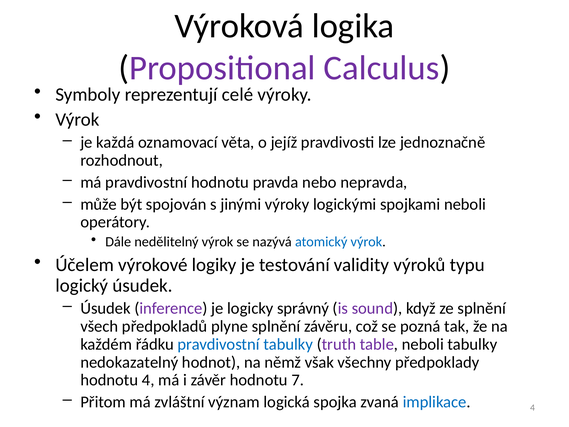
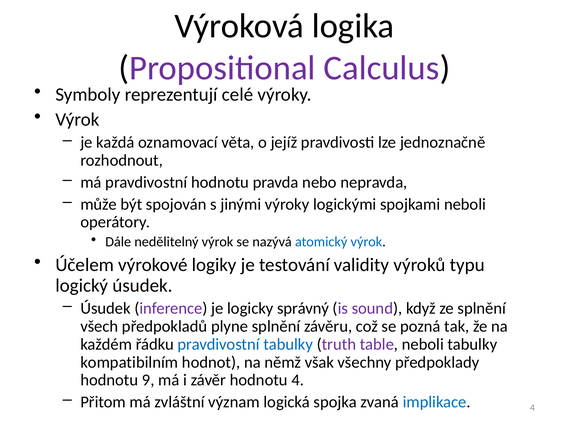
nedokazatelný: nedokazatelný -> kompatibilním
hodnotu 4: 4 -> 9
hodnotu 7: 7 -> 4
